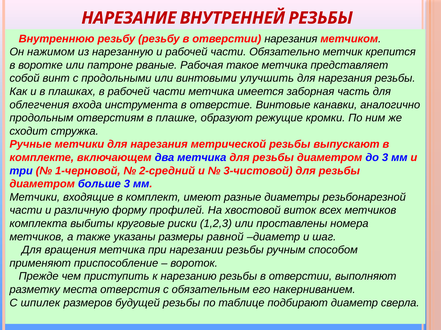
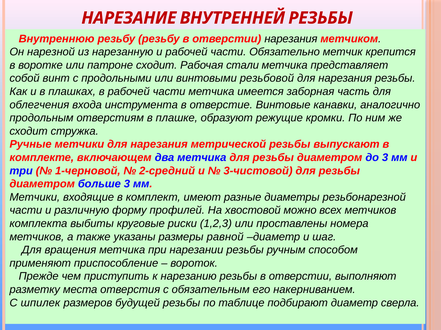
нажимом: нажимом -> нарезной
патроне рваные: рваные -> сходит
такое: такое -> стали
улучшить: улучшить -> резьбовой
виток: виток -> можно
